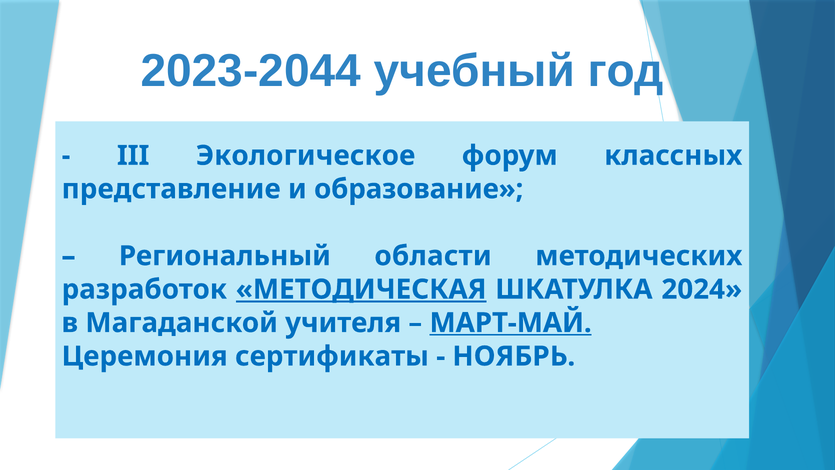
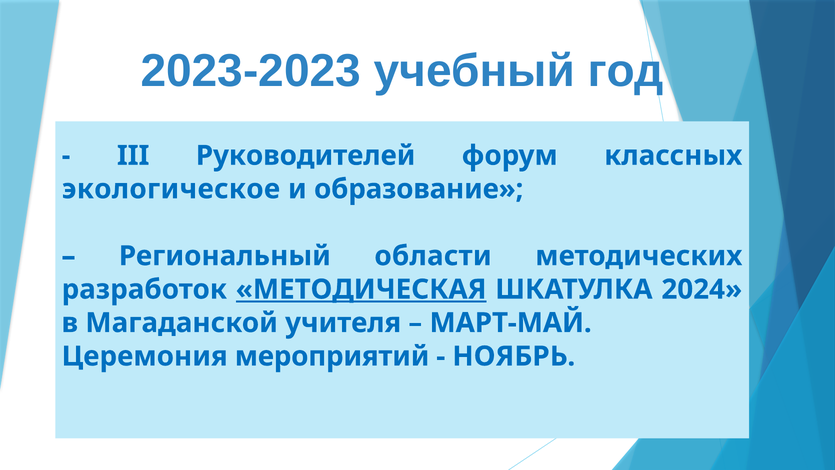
2023-2044: 2023-2044 -> 2023-2023
Экологическое: Экологическое -> Руководителей
представление: представление -> экологическое
МАРТ-МАЙ underline: present -> none
сертификаты: сертификаты -> мероприятий
